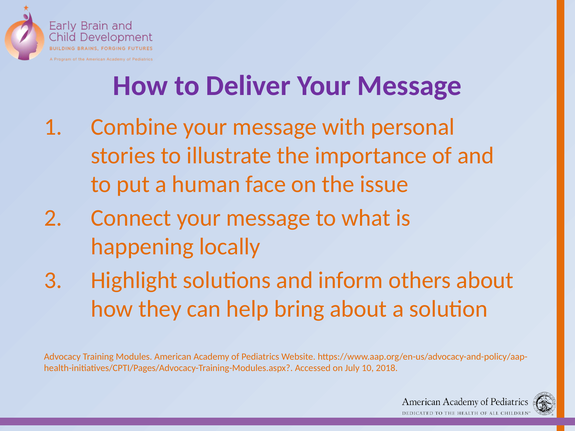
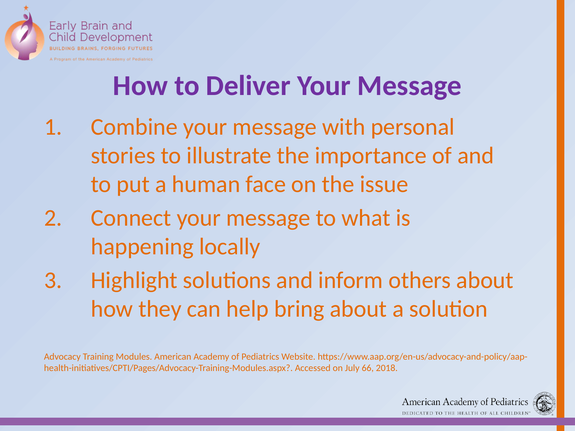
10: 10 -> 66
